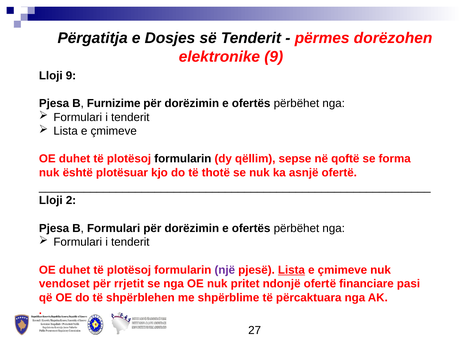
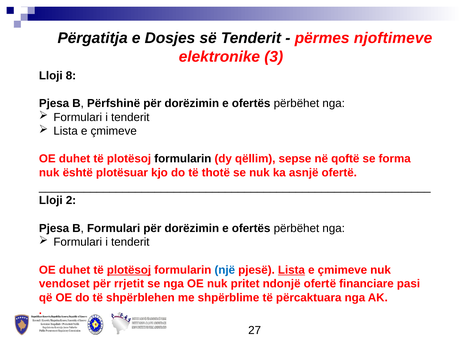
dorëzohen: dorëzohen -> njoftimeve
elektronike 9: 9 -> 3
Lloji 9: 9 -> 8
Furnizime: Furnizime -> Përfshinë
plotësoj at (129, 269) underline: none -> present
një colour: purple -> blue
